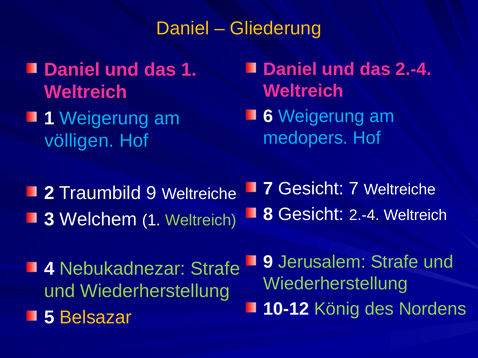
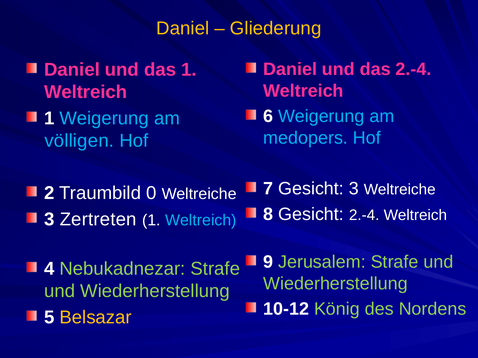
Gesicht 7: 7 -> 3
Traumbild 9: 9 -> 0
Welchem: Welchem -> Zertreten
Weltreich at (201, 221) colour: light green -> light blue
